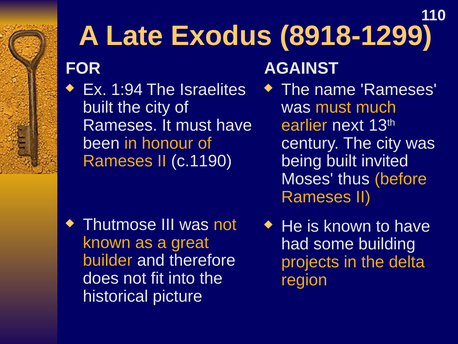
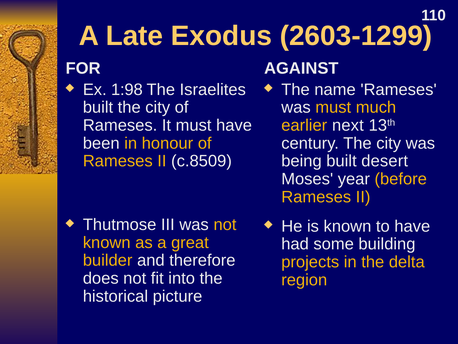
8918-1299: 8918-1299 -> 2603-1299
1:94: 1:94 -> 1:98
c.1190: c.1190 -> c.8509
invited: invited -> desert
thus: thus -> year
